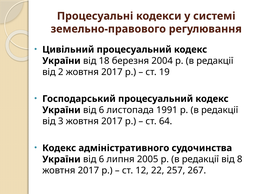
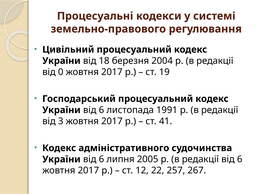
2: 2 -> 0
64: 64 -> 41
редакції від 8: 8 -> 6
